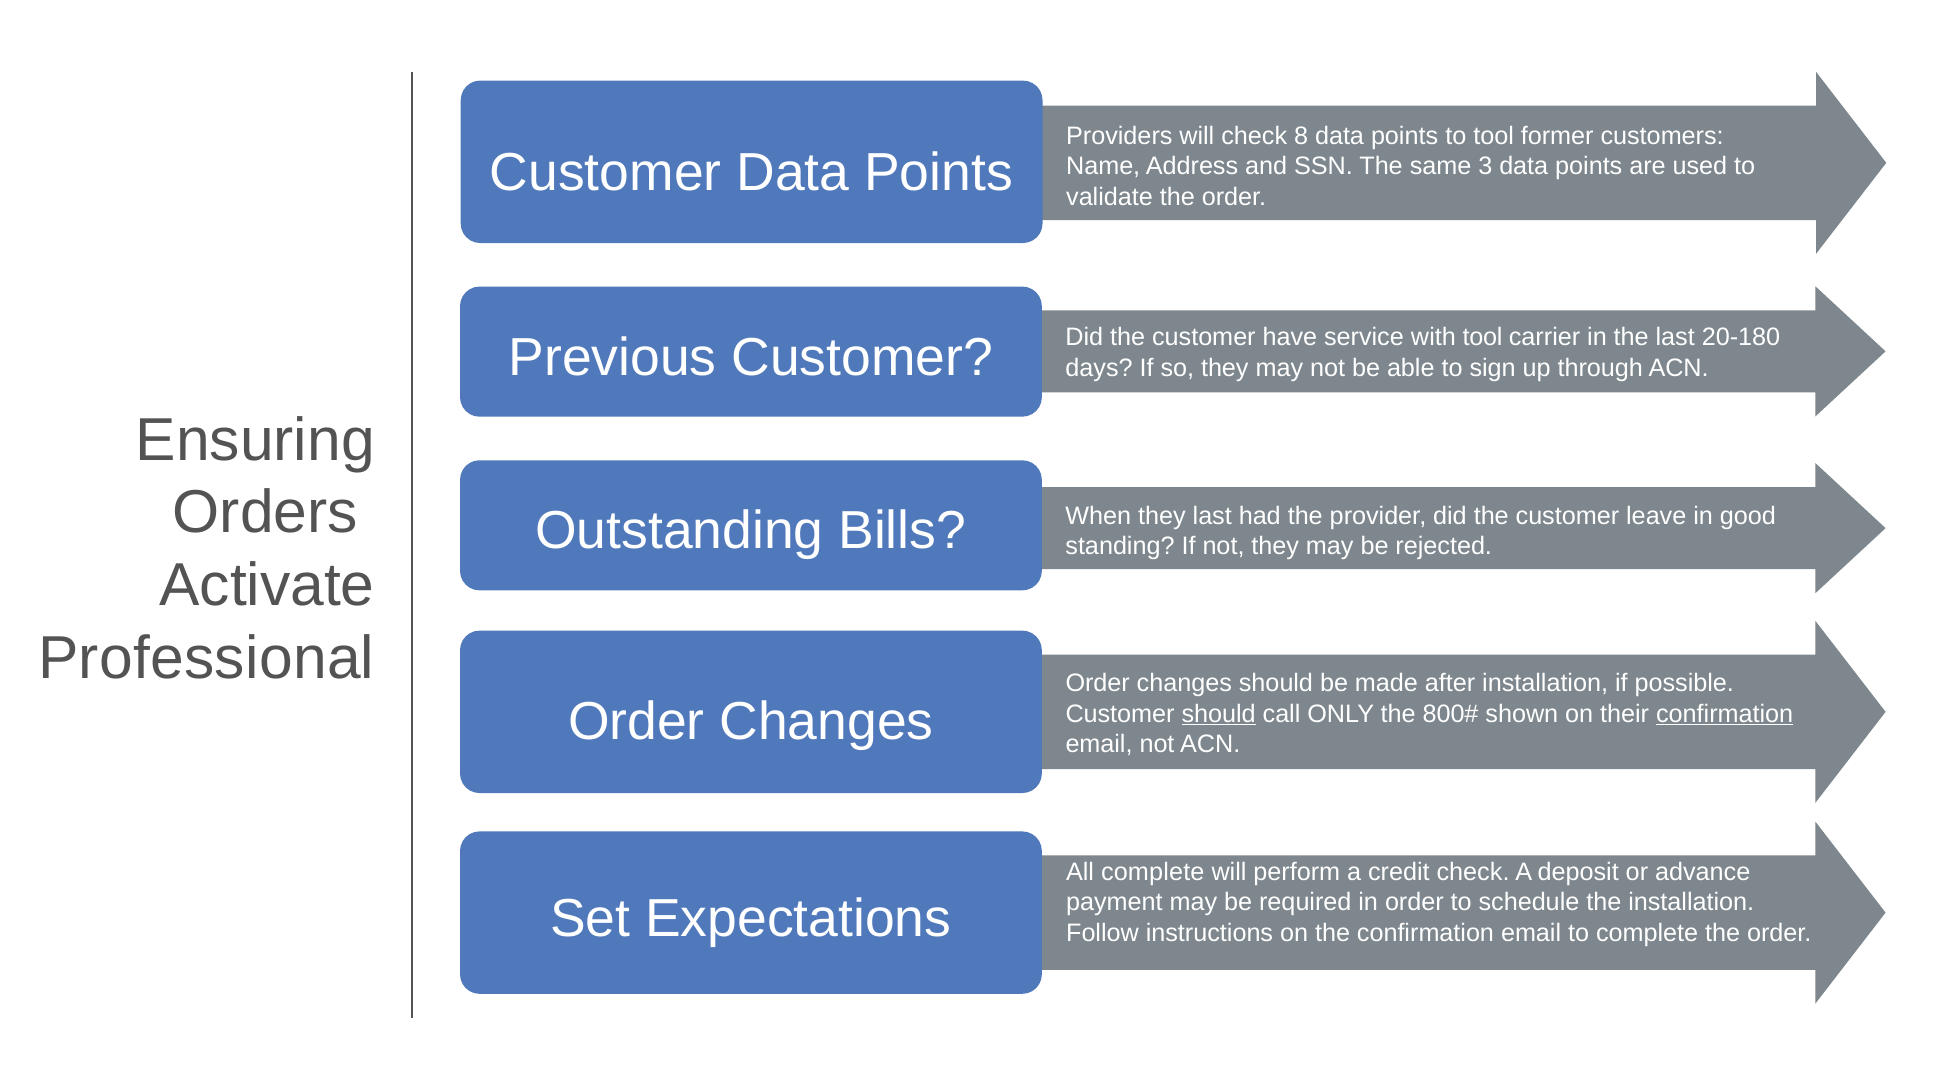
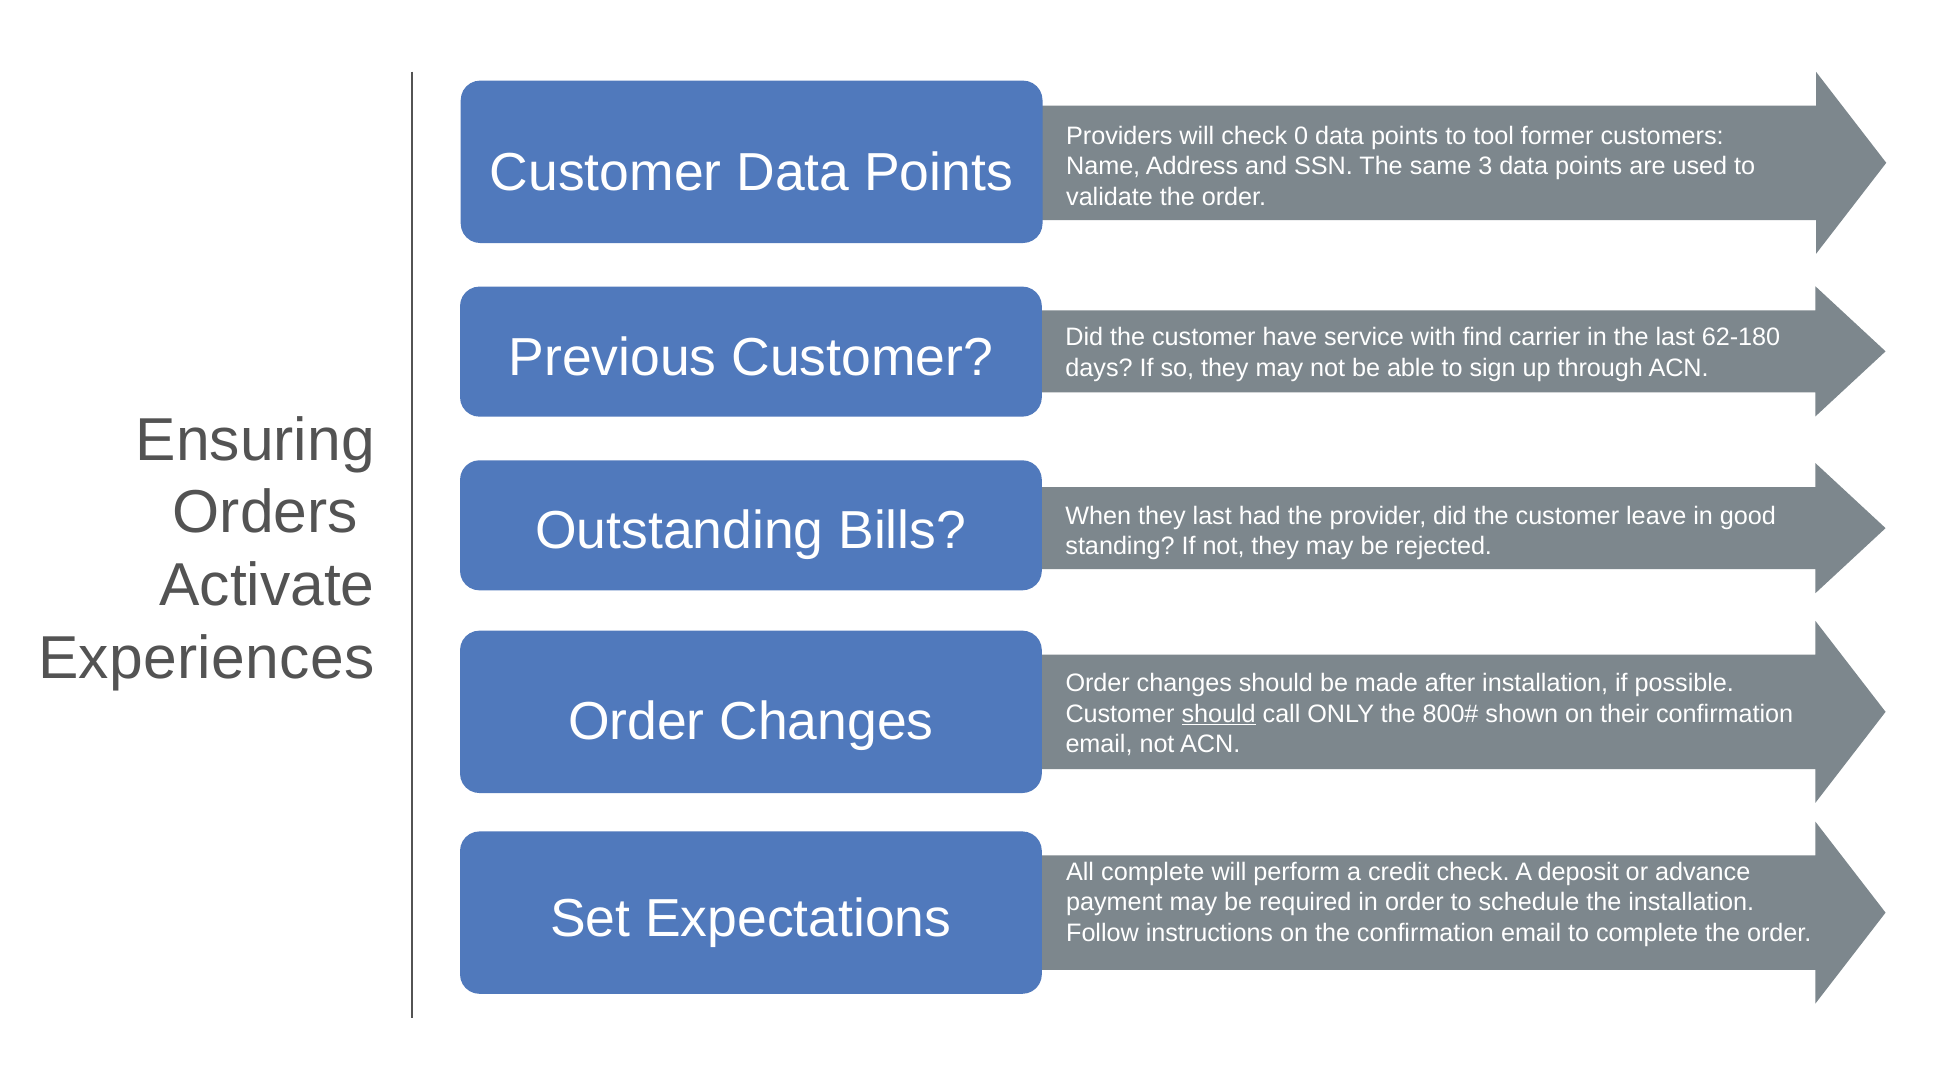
8: 8 -> 0
with tool: tool -> find
20-180: 20-180 -> 62-180
Professional: Professional -> Experiences
confirmation at (1725, 713) underline: present -> none
